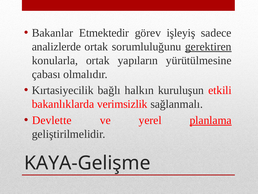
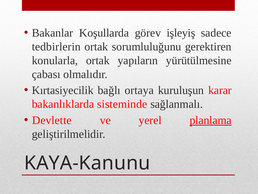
Etmektedir: Etmektedir -> Koşullarda
analizlerde: analizlerde -> tedbirlerin
gerektiren underline: present -> none
halkın: halkın -> ortaya
etkili: etkili -> karar
verimsizlik: verimsizlik -> sisteminde
KAYA-Gelişme: KAYA-Gelişme -> KAYA-Kanunu
